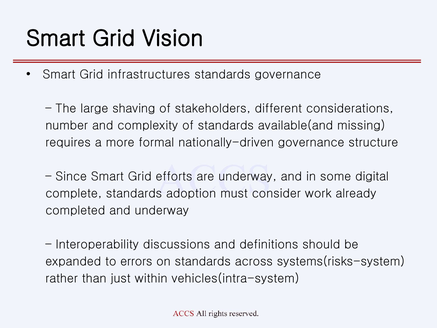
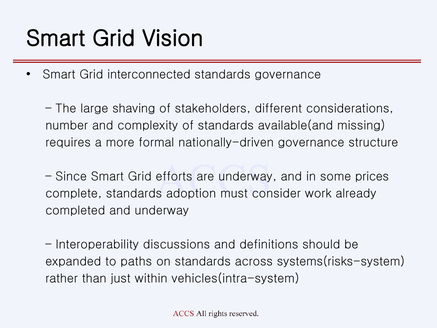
infrastructures: infrastructures -> interconnected
digital: digital -> prices
errors: errors -> paths
